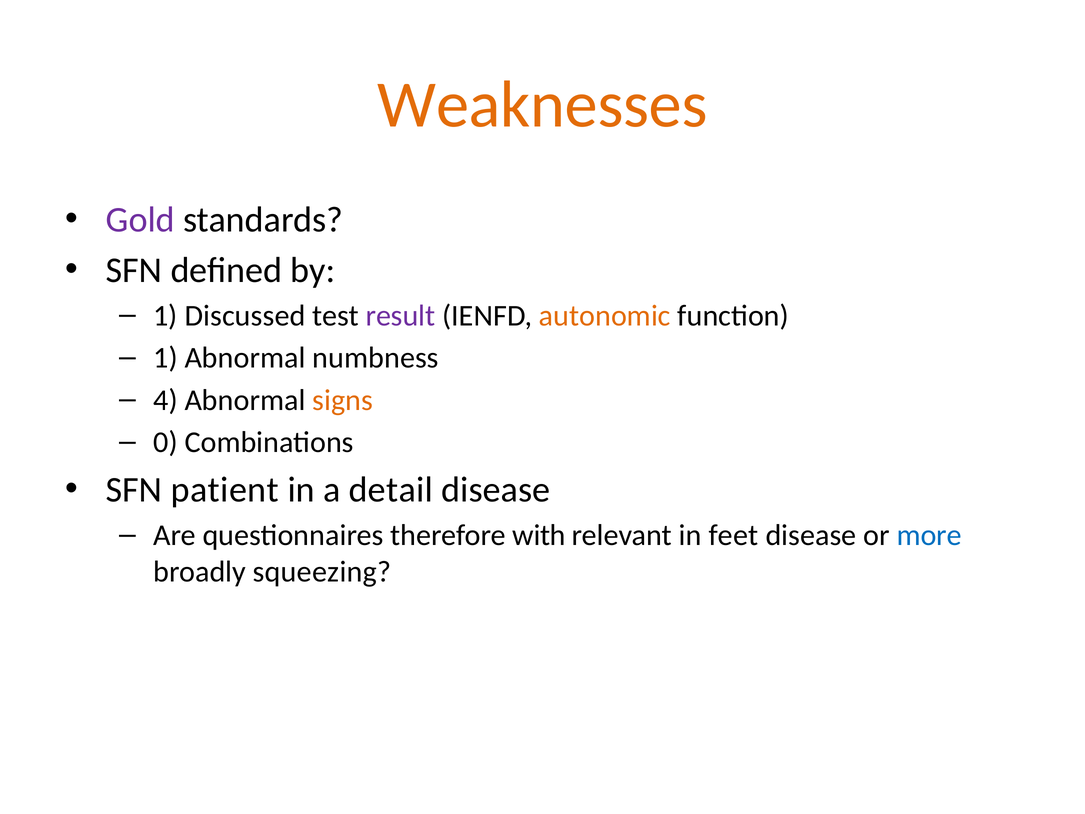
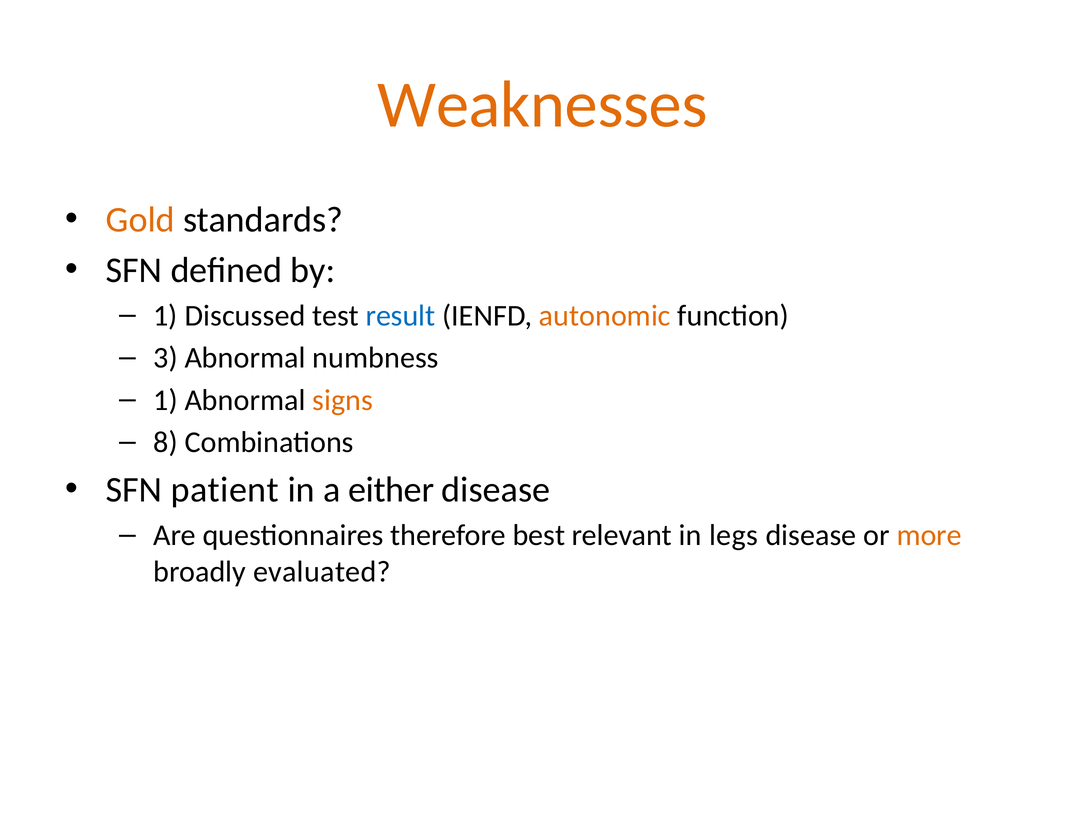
Gold colour: purple -> orange
result colour: purple -> blue
1 at (165, 358): 1 -> 3
4 at (165, 400): 4 -> 1
0: 0 -> 8
detail: detail -> either
with: with -> best
feet: feet -> legs
more colour: blue -> orange
squeezing: squeezing -> evaluated
